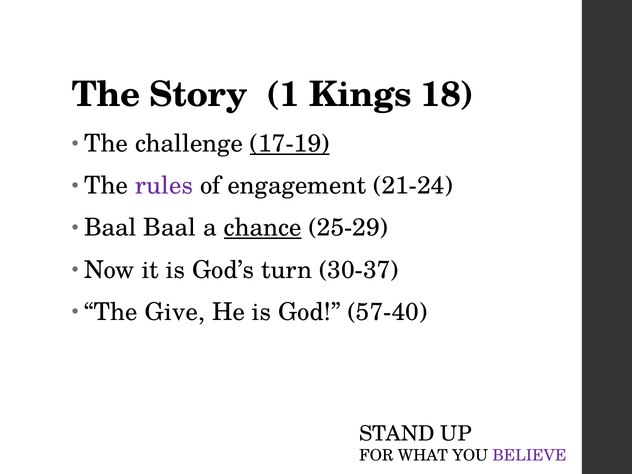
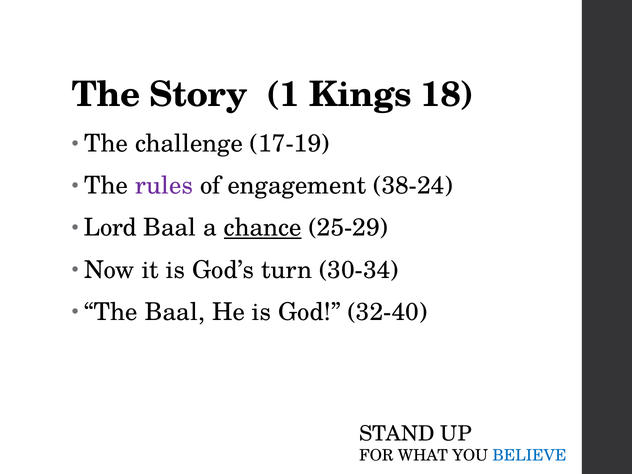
17-19 underline: present -> none
21-24: 21-24 -> 38-24
Baal at (110, 228): Baal -> Lord
30-37: 30-37 -> 30-34
The Give: Give -> Baal
57-40: 57-40 -> 32-40
BELIEVE colour: purple -> blue
